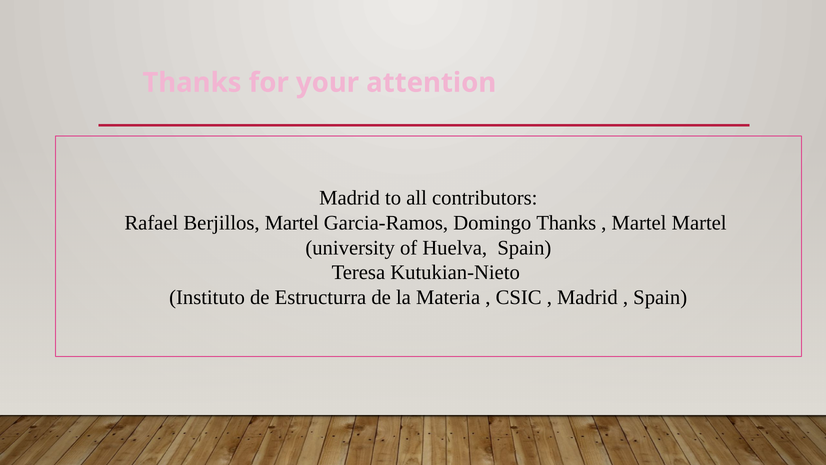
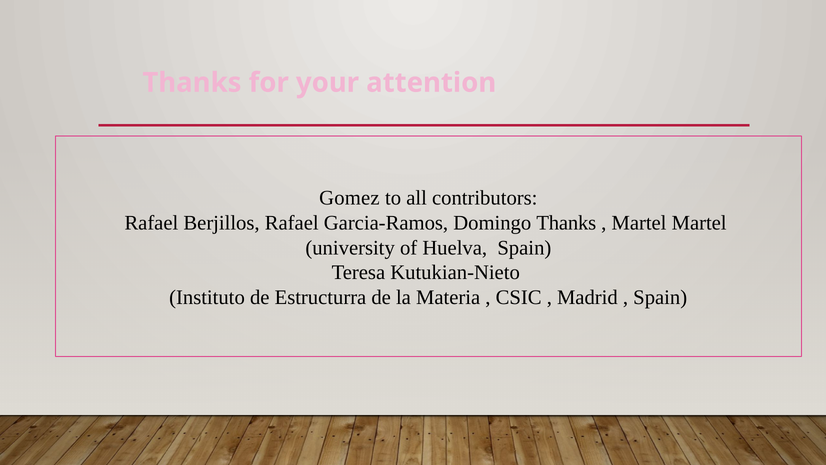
Madrid at (350, 198): Madrid -> Gomez
Berjillos Martel: Martel -> Rafael
